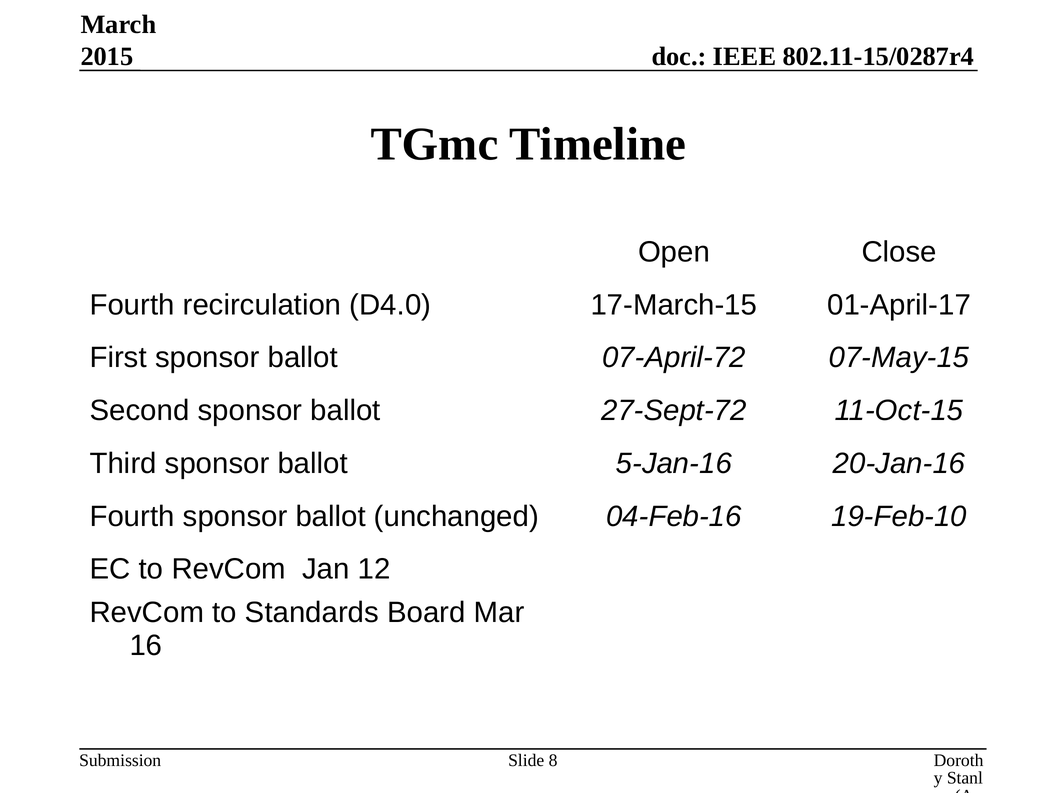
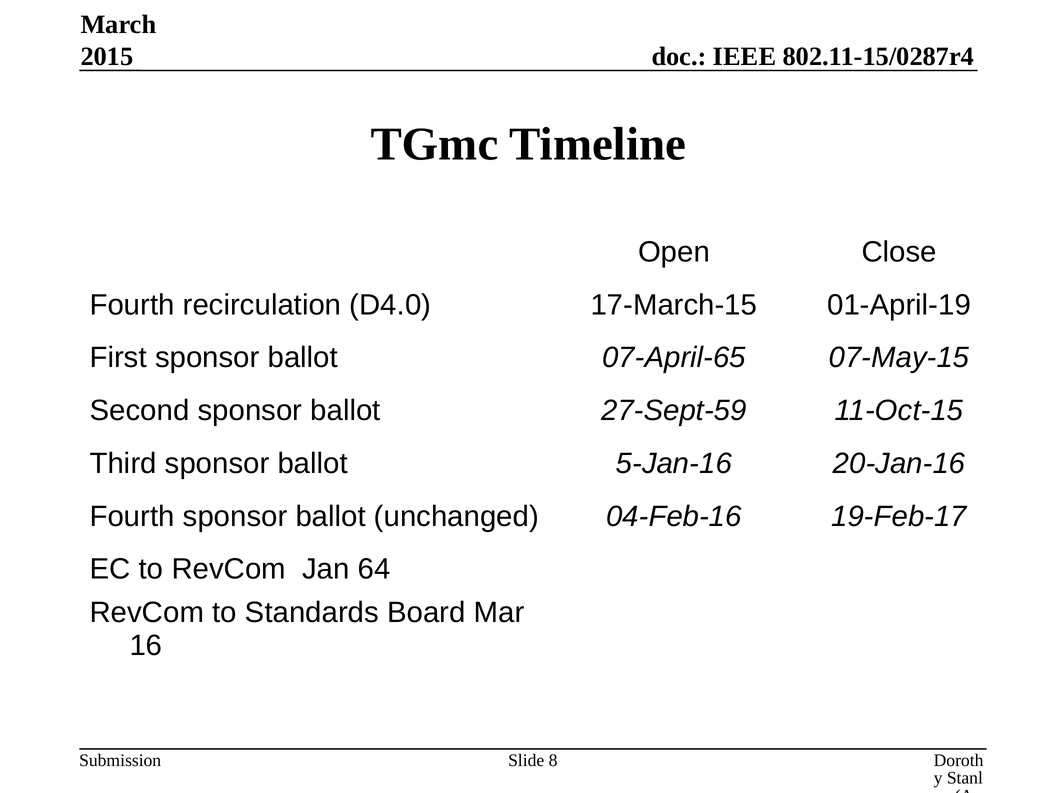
01-April-17: 01-April-17 -> 01-April-19
07-April-72: 07-April-72 -> 07-April-65
27-Sept-72: 27-Sept-72 -> 27-Sept-59
19-Feb-10: 19-Feb-10 -> 19-Feb-17
12: 12 -> 64
